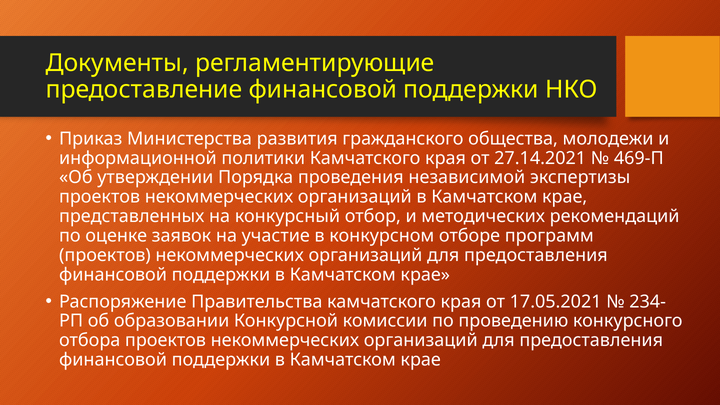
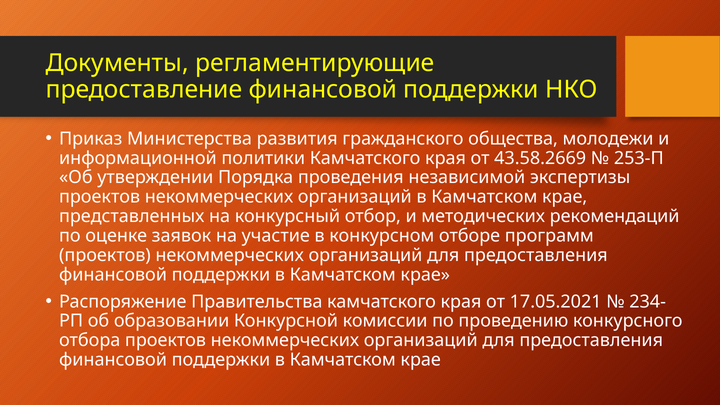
27.14.2021: 27.14.2021 -> 43.58.2669
469-П: 469-П -> 253-П
